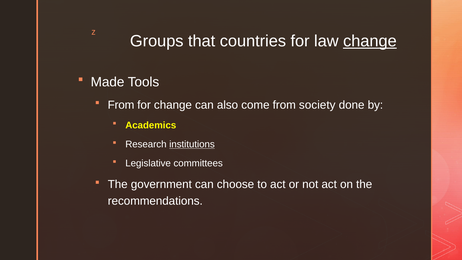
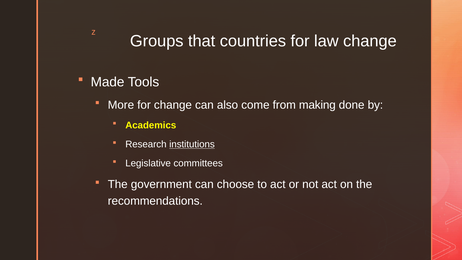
change at (370, 41) underline: present -> none
From at (121, 105): From -> More
society: society -> making
